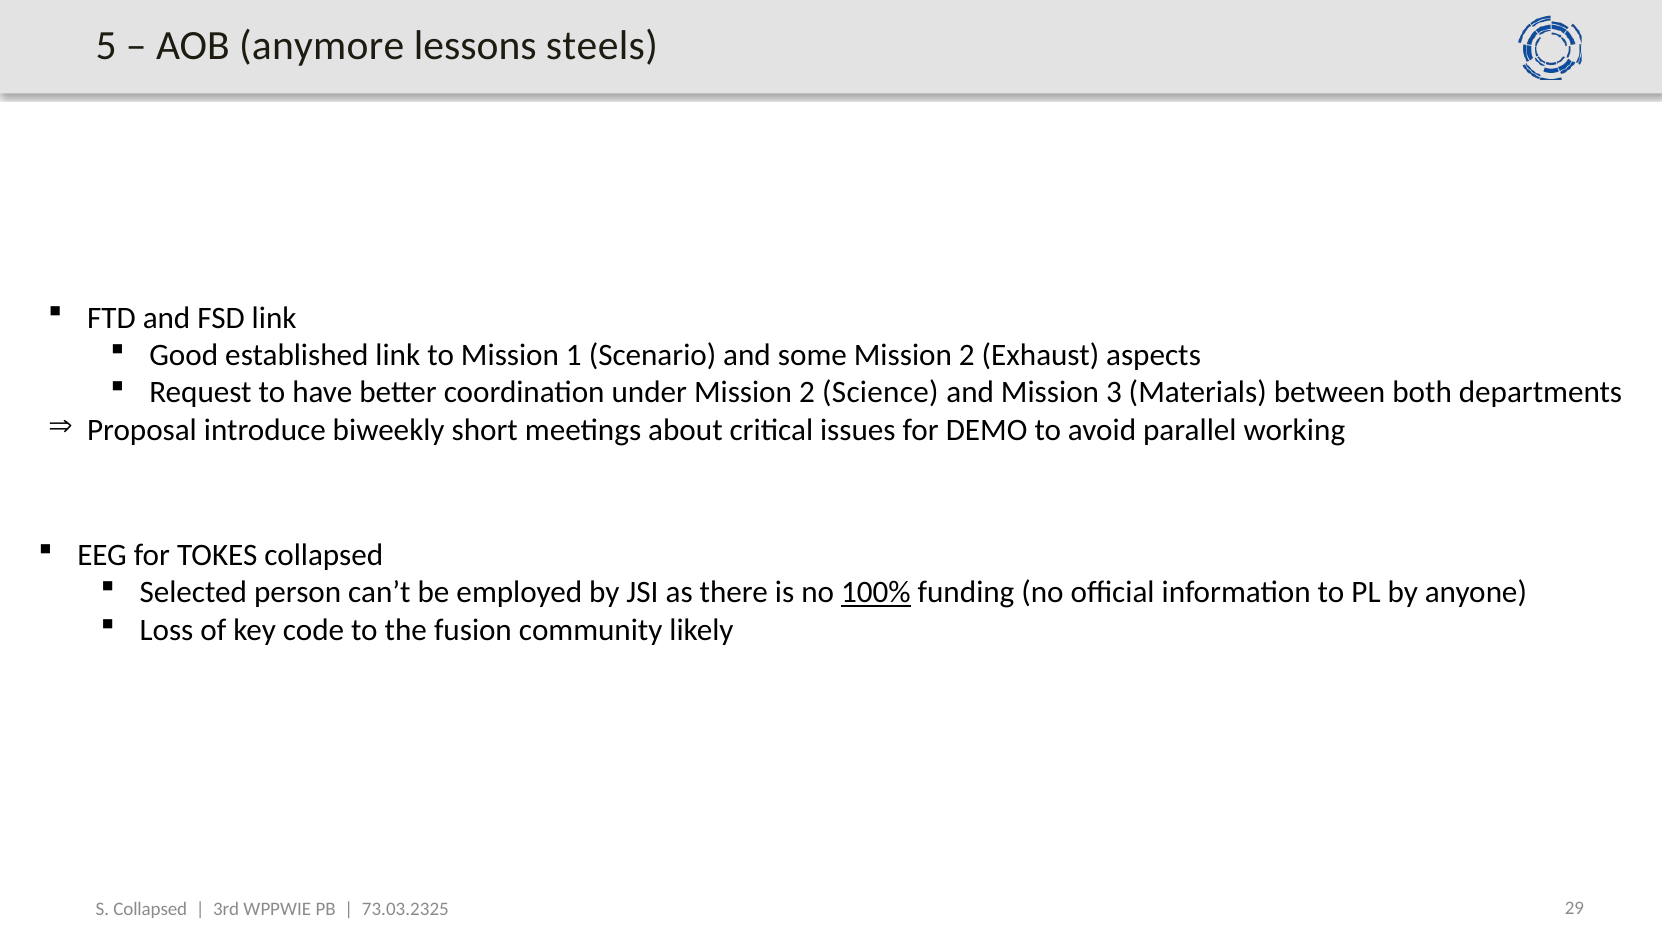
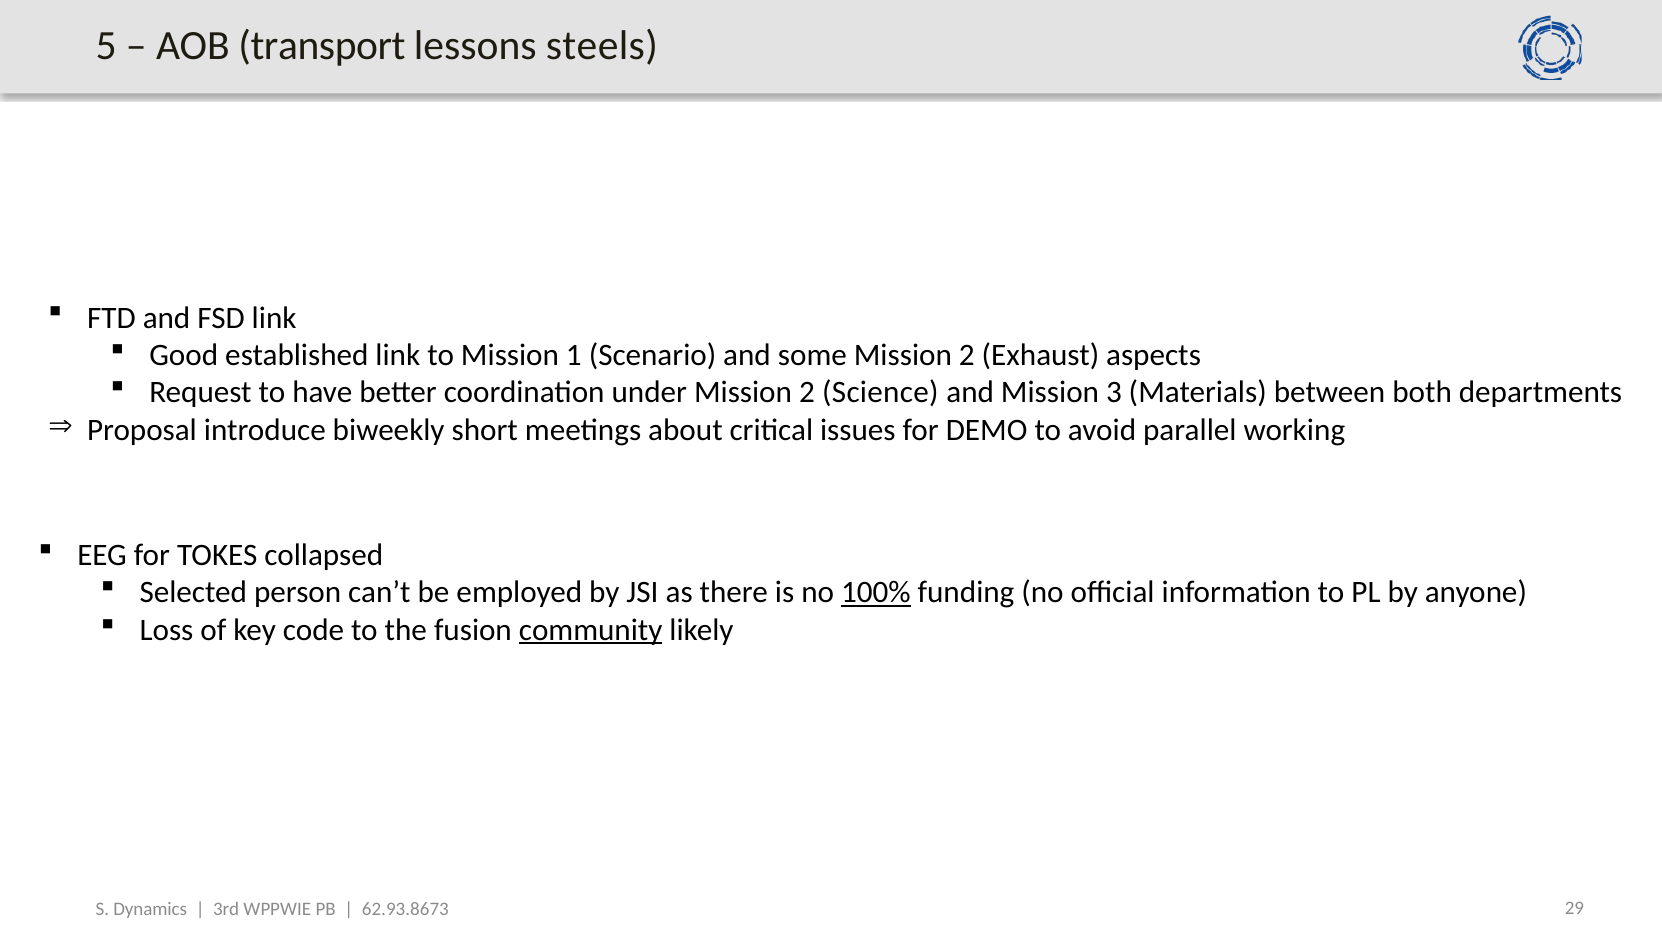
anymore: anymore -> transport
community underline: none -> present
S Collapsed: Collapsed -> Dynamics
73.03.2325: 73.03.2325 -> 62.93.8673
